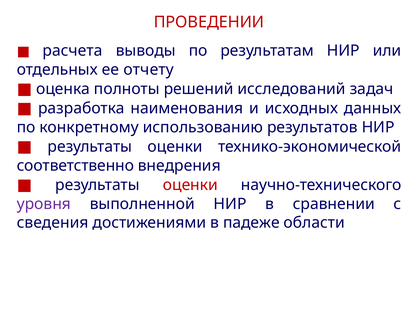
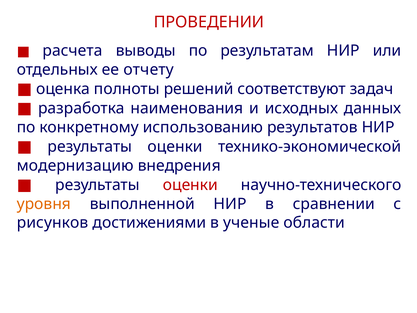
исследований: исследований -> соответствуют
соответственно: соответственно -> модернизацию
уровня colour: purple -> orange
сведения: сведения -> рисунков
падеже: падеже -> ученые
